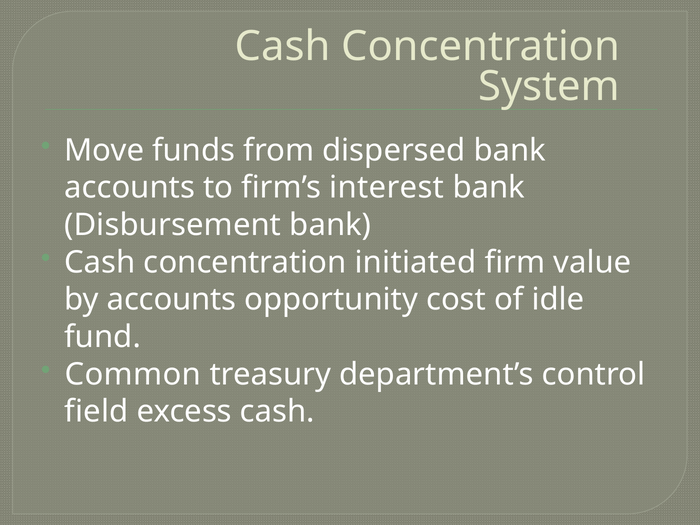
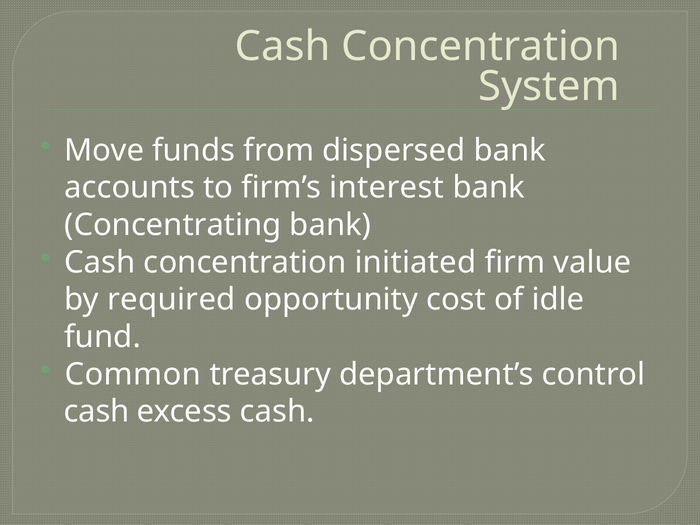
Disbursement: Disbursement -> Concentrating
by accounts: accounts -> required
field at (96, 412): field -> cash
